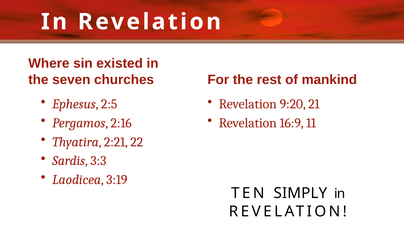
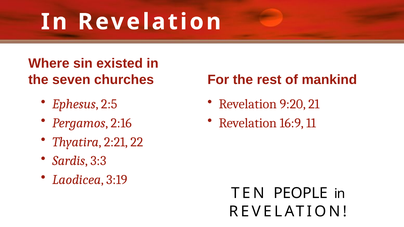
SIMPLY: SIMPLY -> PEOPLE
